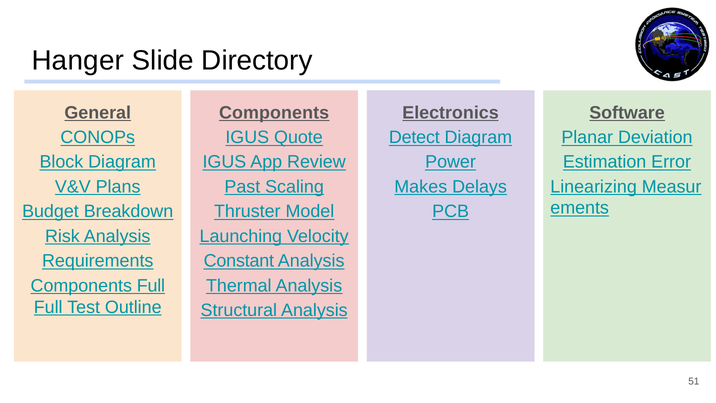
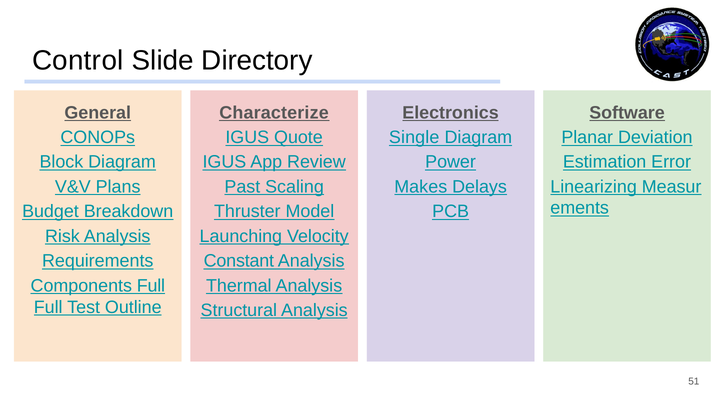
Hanger: Hanger -> Control
Components at (274, 113): Components -> Characterize
Detect: Detect -> Single
